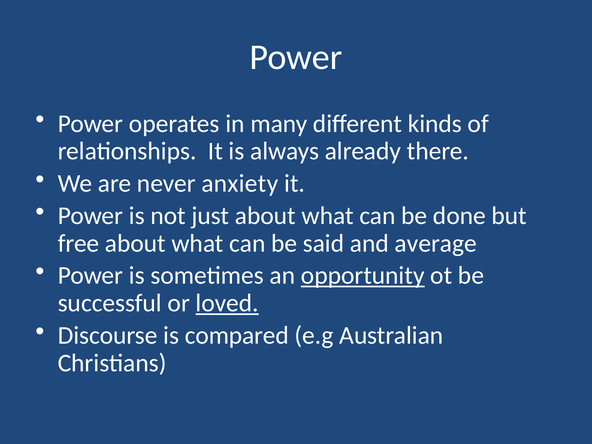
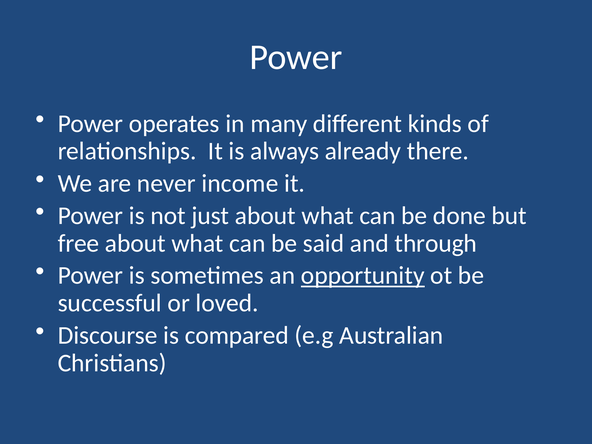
anxiety: anxiety -> income
average: average -> through
loved underline: present -> none
